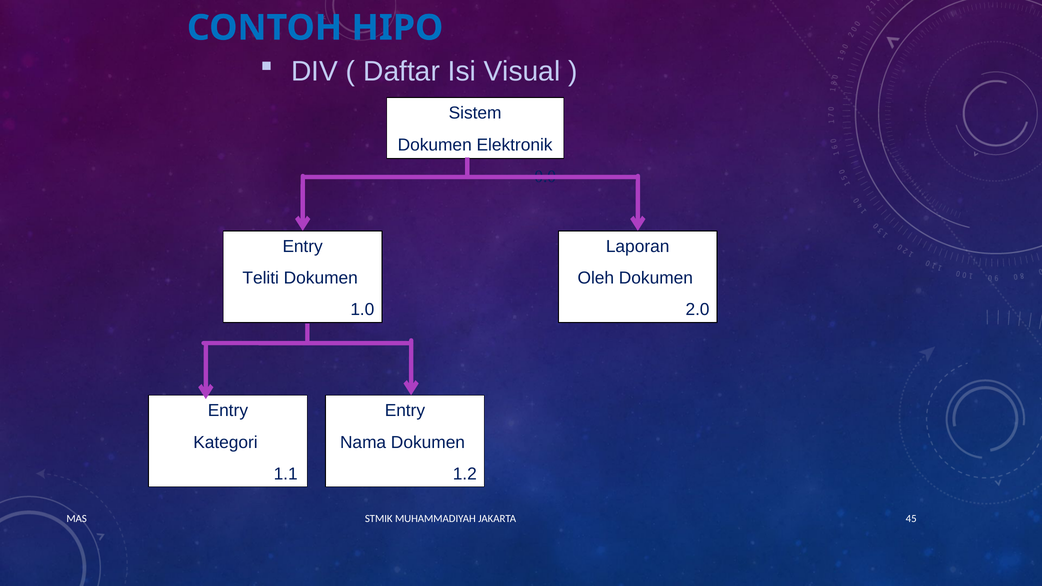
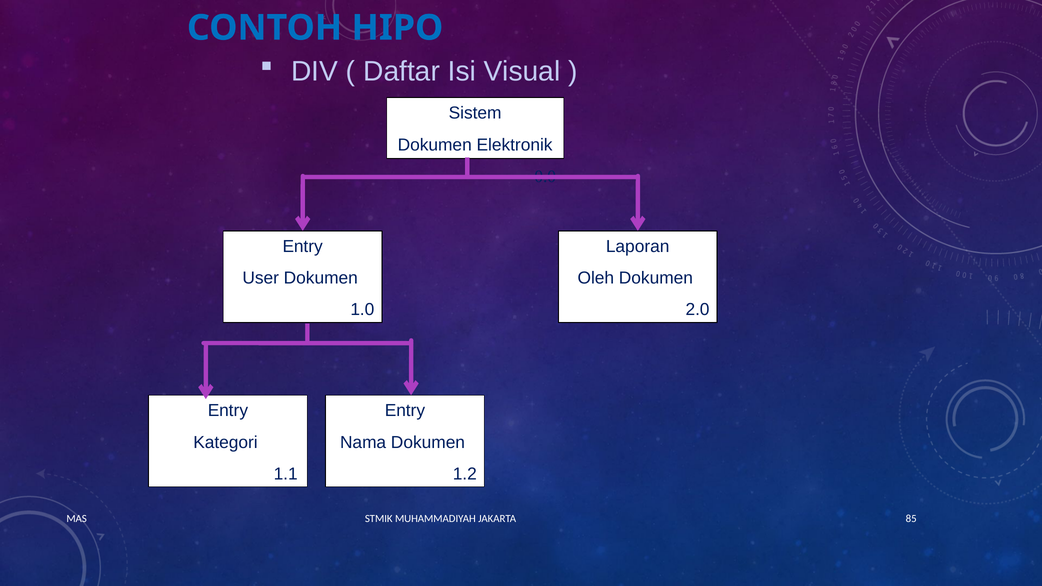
Teliti: Teliti -> User
45: 45 -> 85
